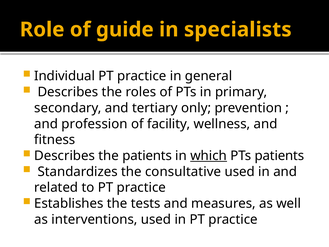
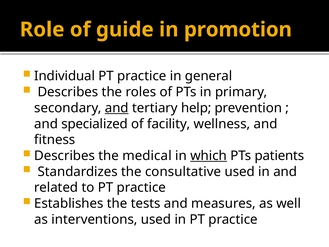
specialists: specialists -> promotion
and at (117, 108) underline: none -> present
only: only -> help
profession: profession -> specialized
the patients: patients -> medical
